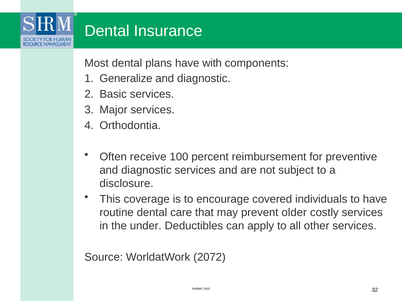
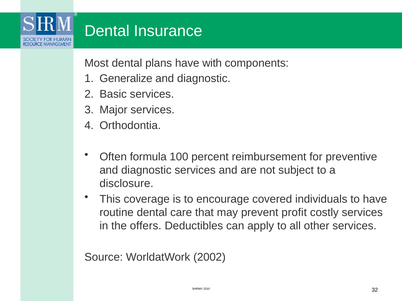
receive: receive -> formula
older: older -> profit
under: under -> offers
2072: 2072 -> 2002
